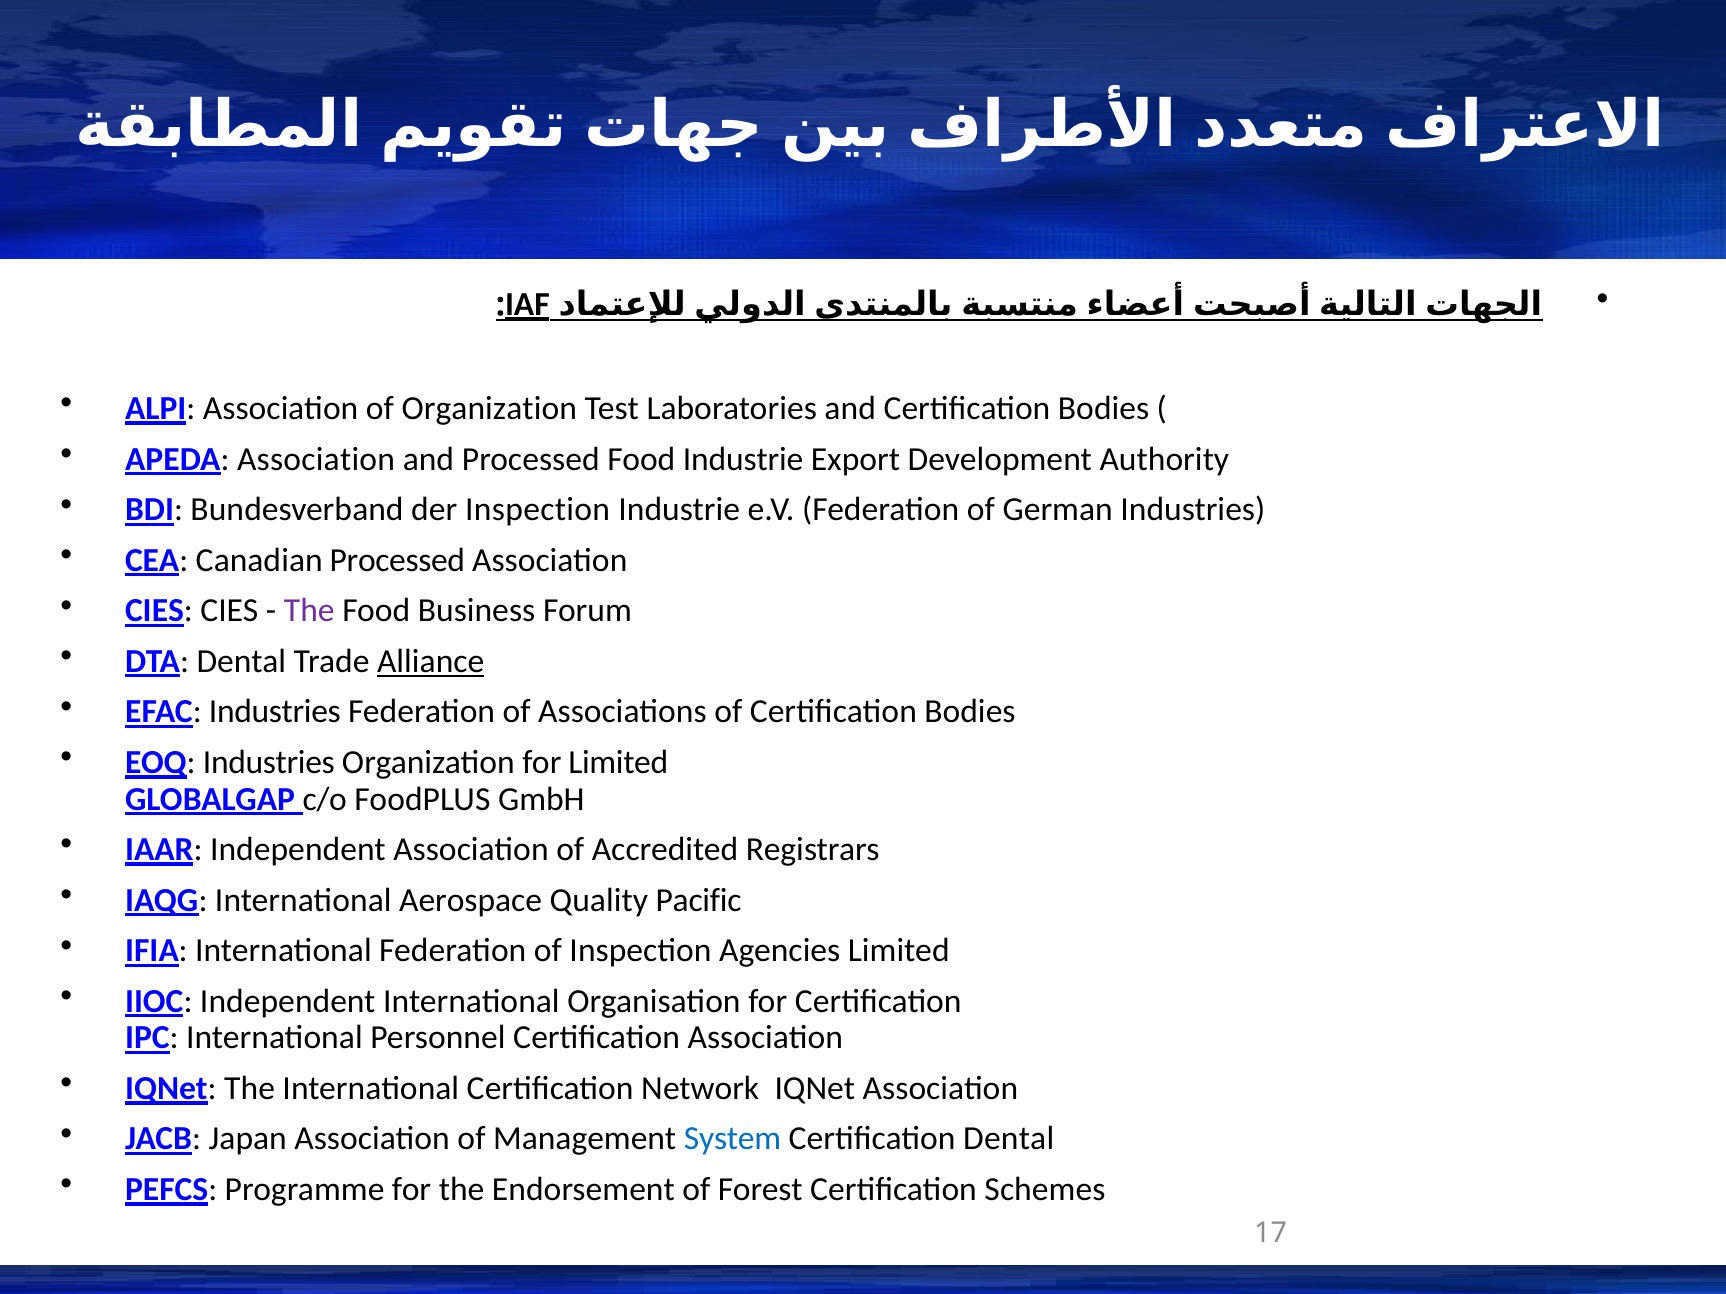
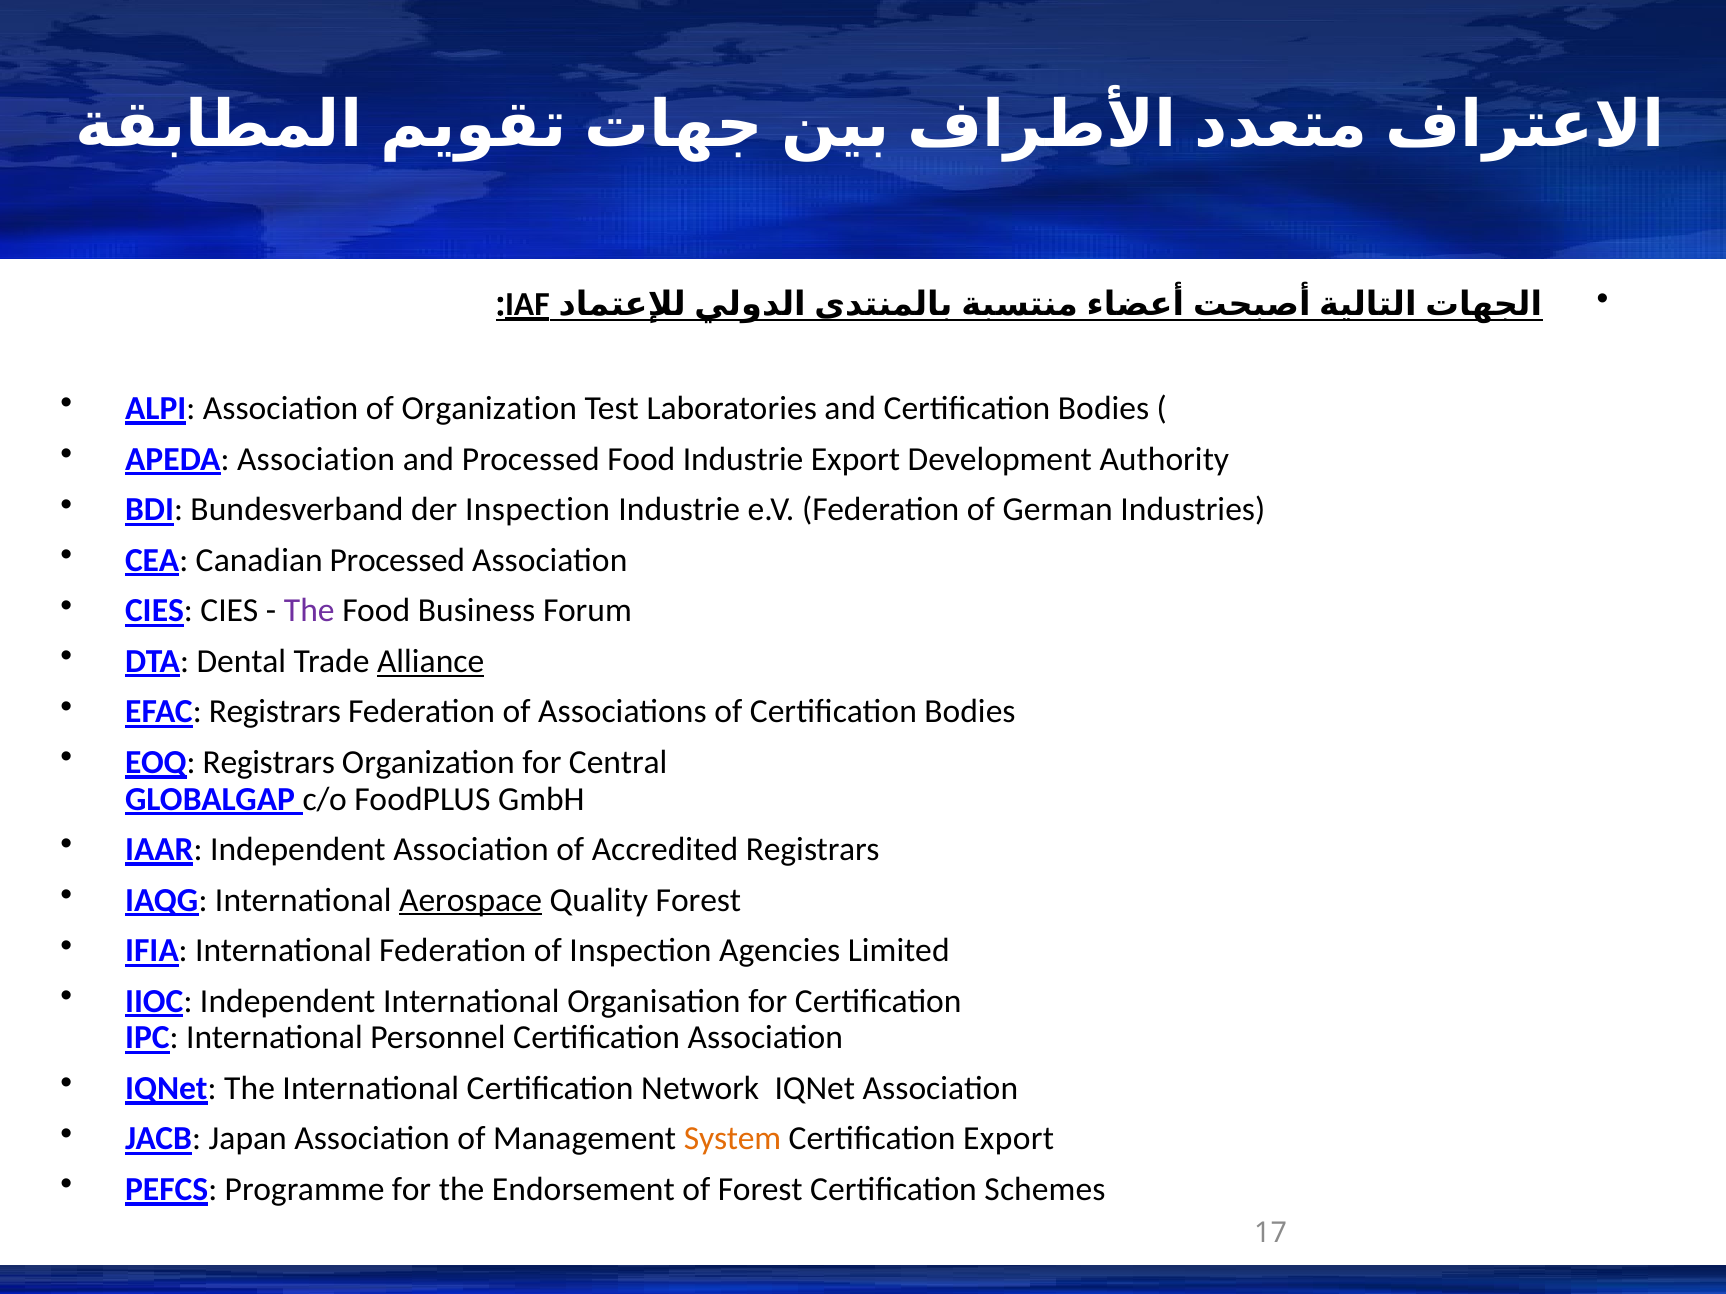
EFAC Industries: Industries -> Registrars
EOQ Industries: Industries -> Registrars
for Limited: Limited -> Central
Aerospace underline: none -> present
Quality Pacific: Pacific -> Forest
System colour: blue -> orange
Certification Dental: Dental -> Export
